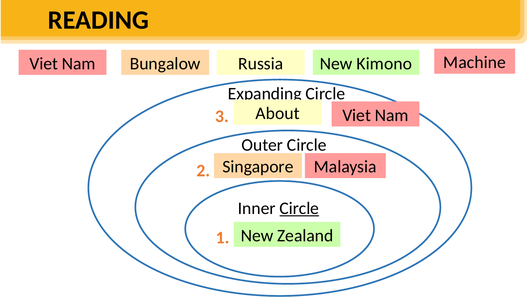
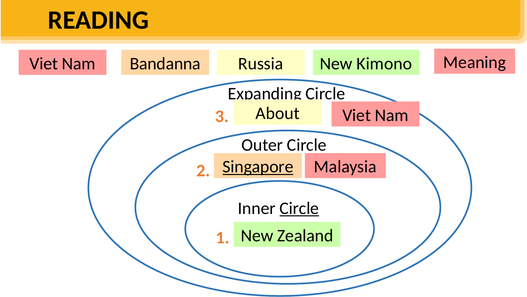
Machine: Machine -> Meaning
Bungalow: Bungalow -> Bandanna
Singapore underline: none -> present
